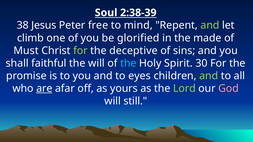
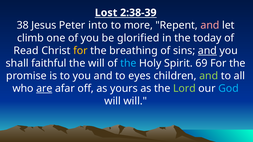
Soul: Soul -> Lost
free: free -> into
mind: mind -> more
and at (210, 25) colour: light green -> pink
made: made -> today
Must: Must -> Read
for at (81, 51) colour: light green -> yellow
deceptive: deceptive -> breathing
and at (207, 51) underline: none -> present
30: 30 -> 69
God colour: pink -> light blue
will still: still -> will
